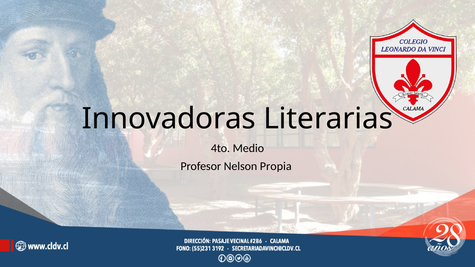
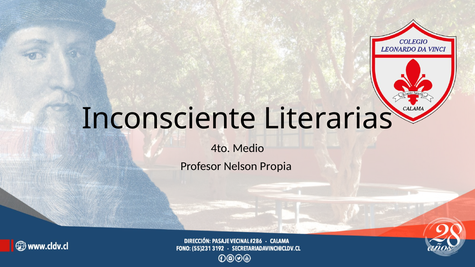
Innovadoras: Innovadoras -> Inconsciente
